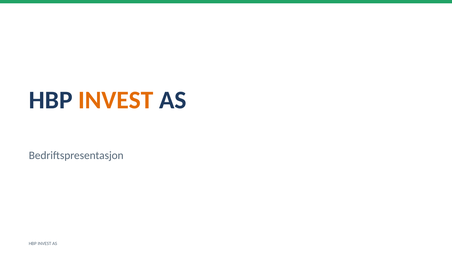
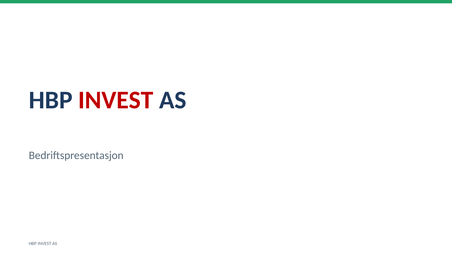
INVEST at (116, 100) colour: orange -> red
